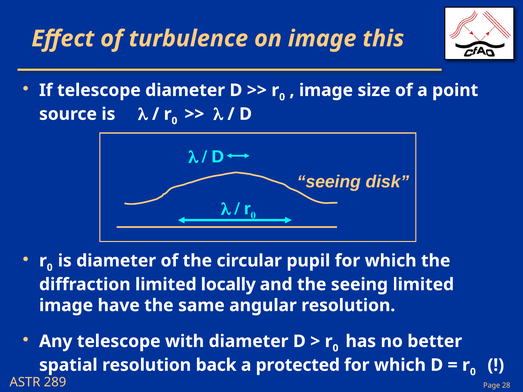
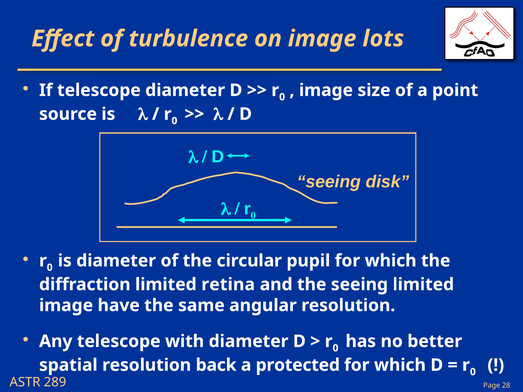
this: this -> lots
locally: locally -> retina
